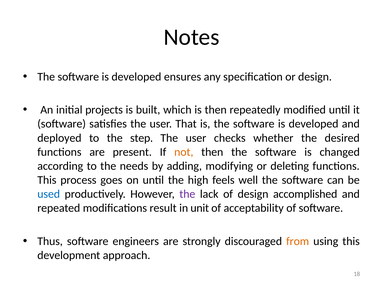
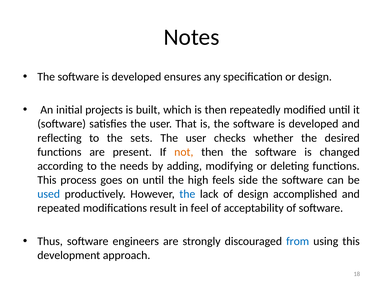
deployed: deployed -> reflecting
step: step -> sets
well: well -> side
the at (187, 194) colour: purple -> blue
unit: unit -> feel
from colour: orange -> blue
